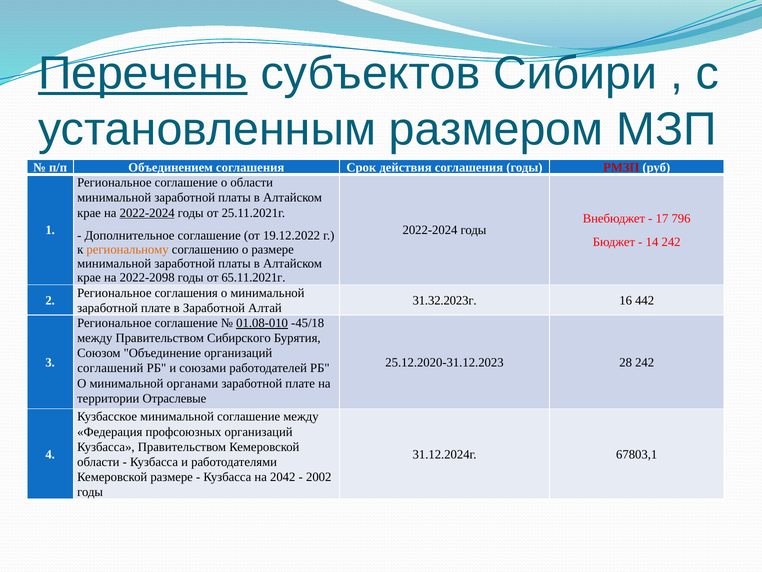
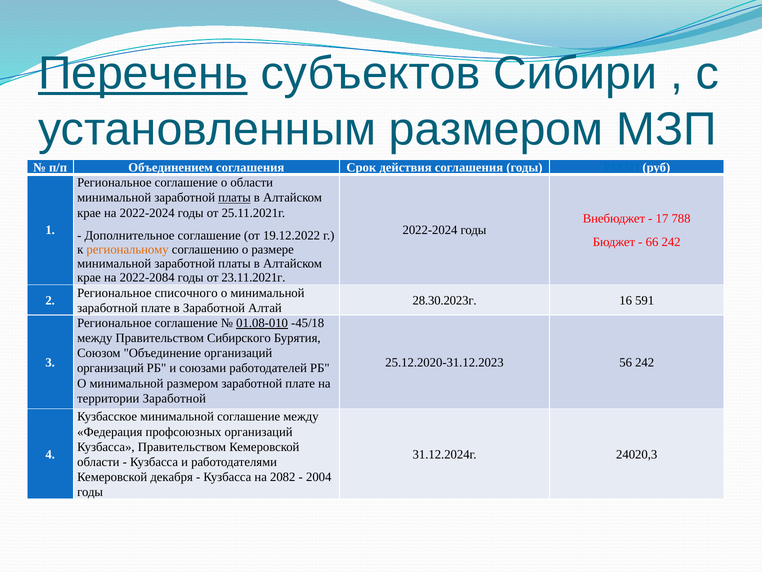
РМЗП colour: red -> blue
платы at (234, 198) underline: none -> present
2022-2024 at (147, 213) underline: present -> none
796: 796 -> 788
14: 14 -> 66
2022-2098: 2022-2098 -> 2022-2084
65.11.2021г: 65.11.2021г -> 23.11.2021г
Региональное соглашения: соглашения -> списочного
31.32.2023г: 31.32.2023г -> 28.30.2023г
442: 442 -> 591
28: 28 -> 56
соглашений at (110, 368): соглашений -> организаций
минимальной органами: органами -> размером
территории Отраслевые: Отраслевые -> Заработной
67803,1: 67803,1 -> 24020,3
Кемеровской размере: размере -> декабря
2042: 2042 -> 2082
2002: 2002 -> 2004
